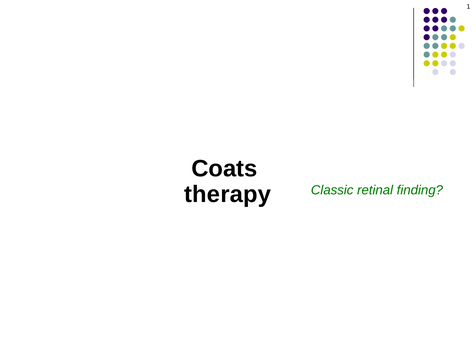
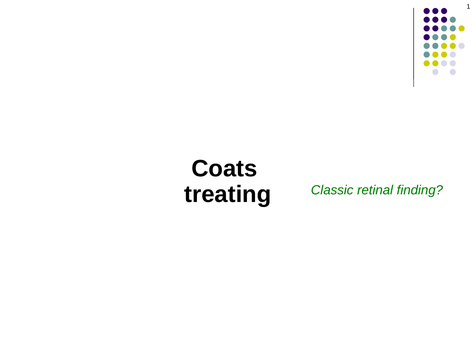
therapy: therapy -> treating
